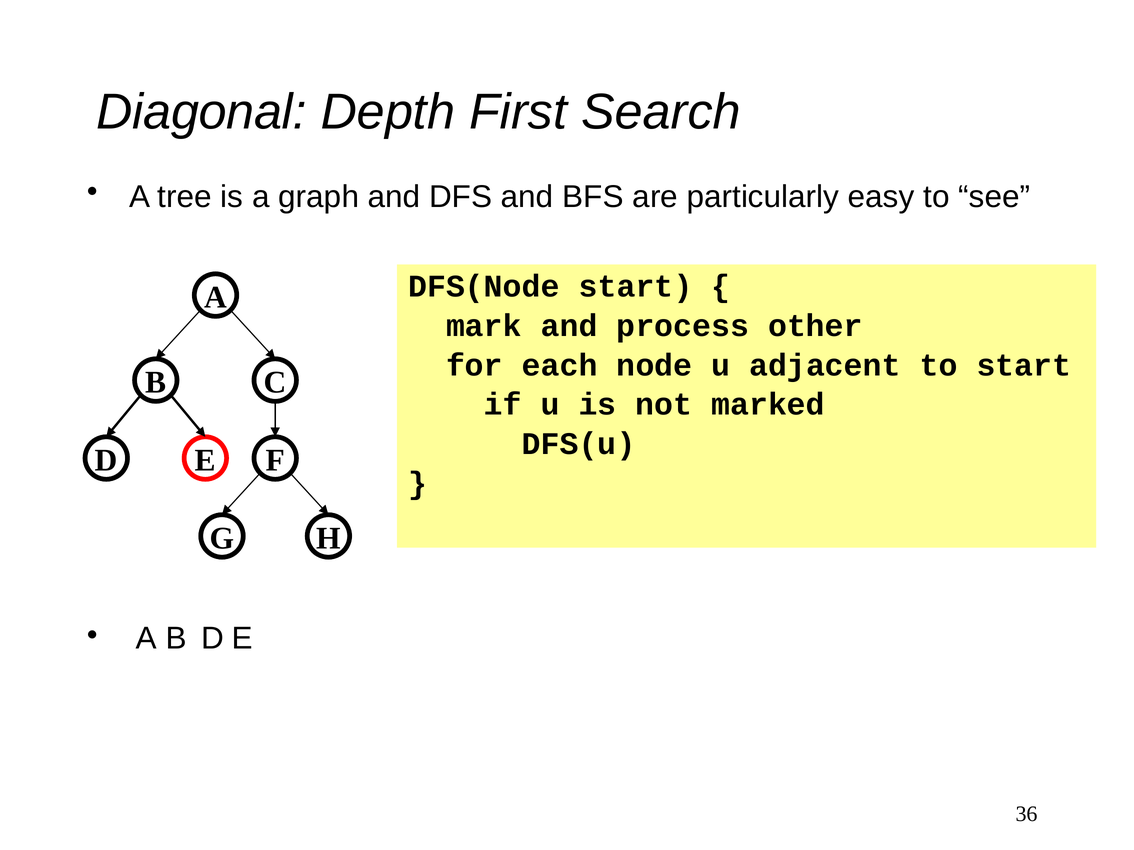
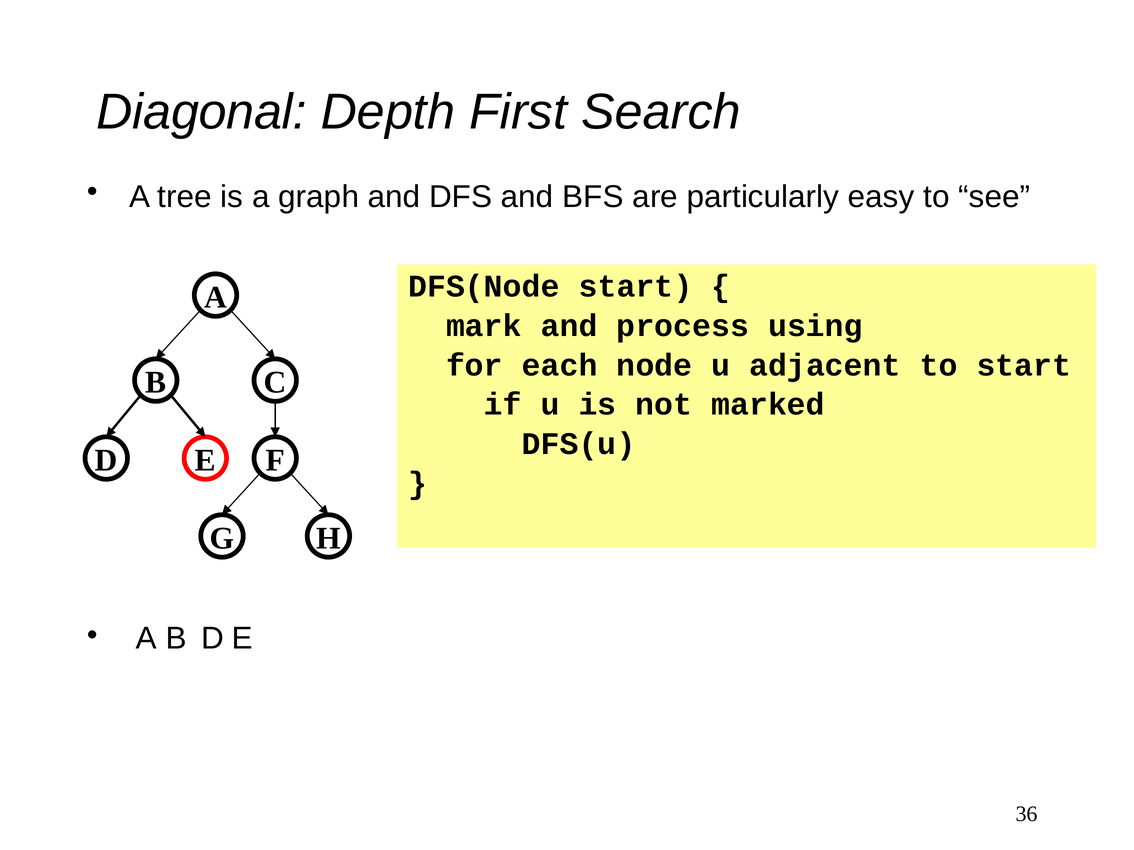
other: other -> using
